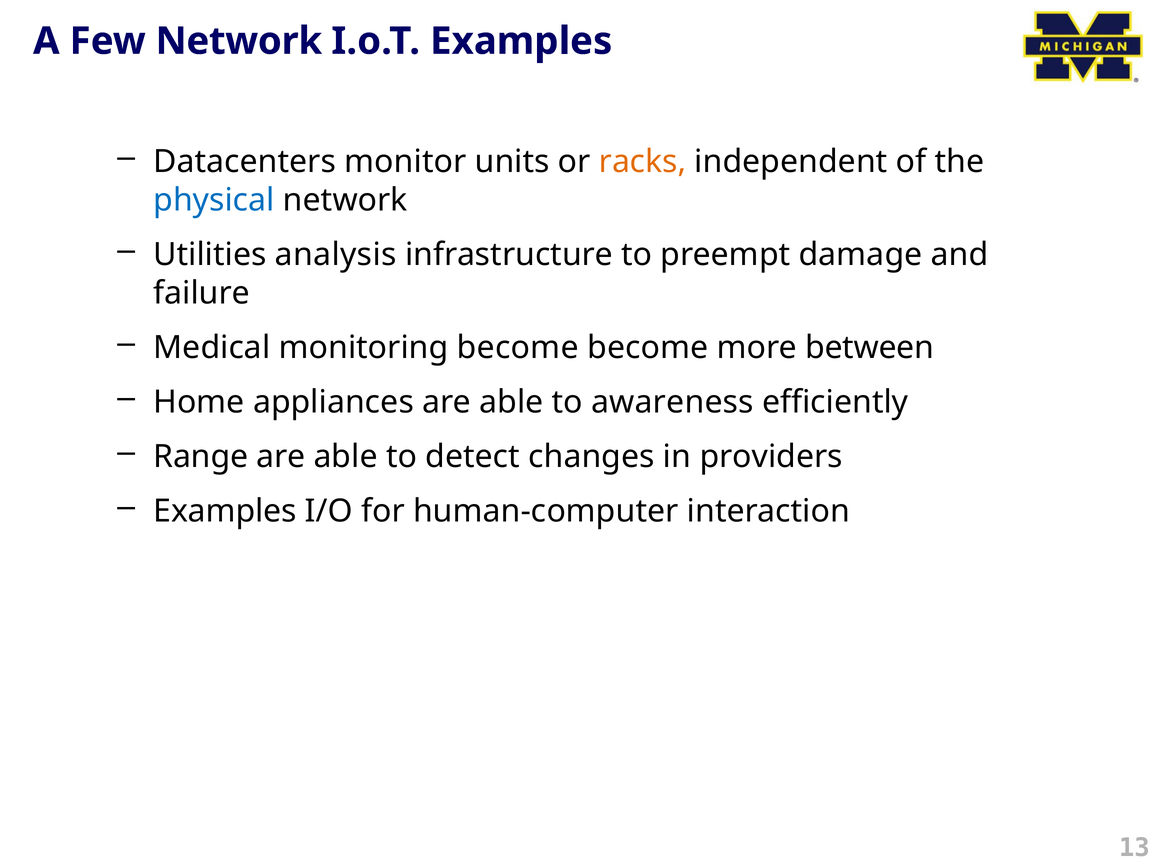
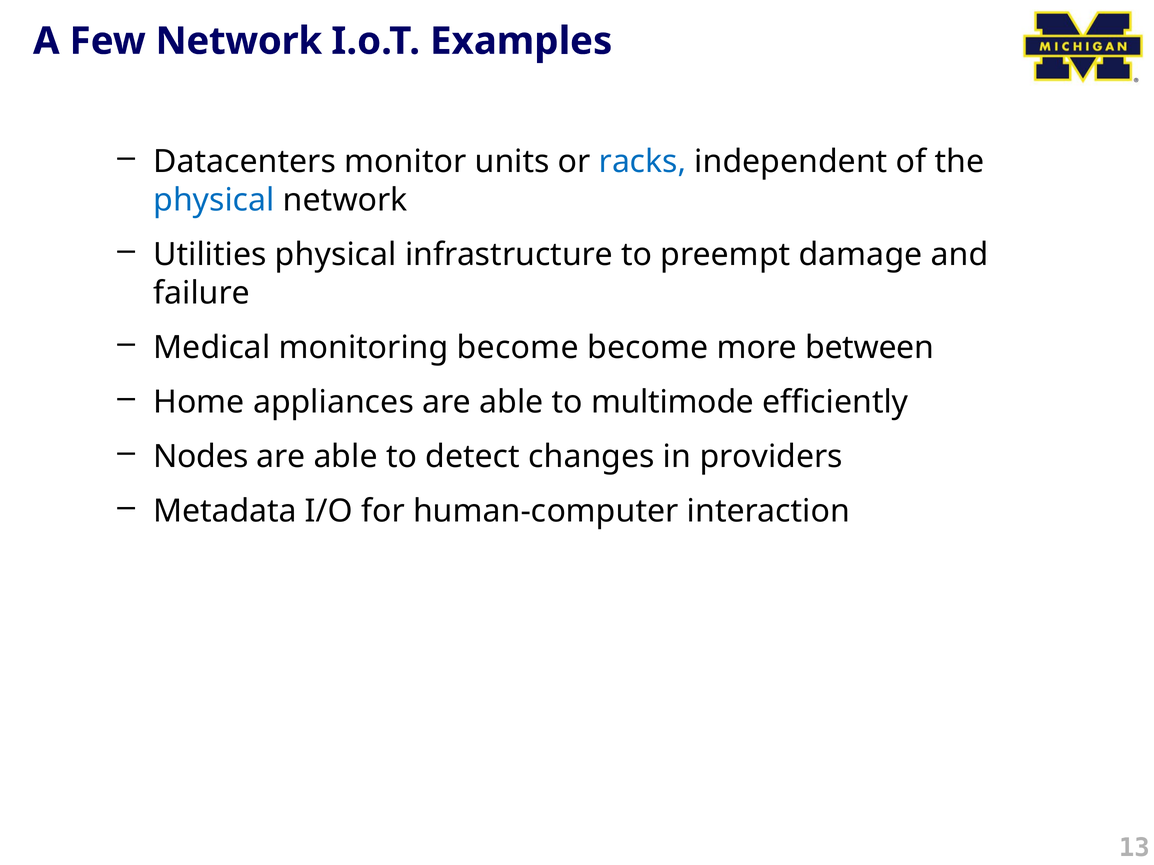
racks colour: orange -> blue
Utilities analysis: analysis -> physical
awareness: awareness -> multimode
Range: Range -> Nodes
Examples at (225, 511): Examples -> Metadata
